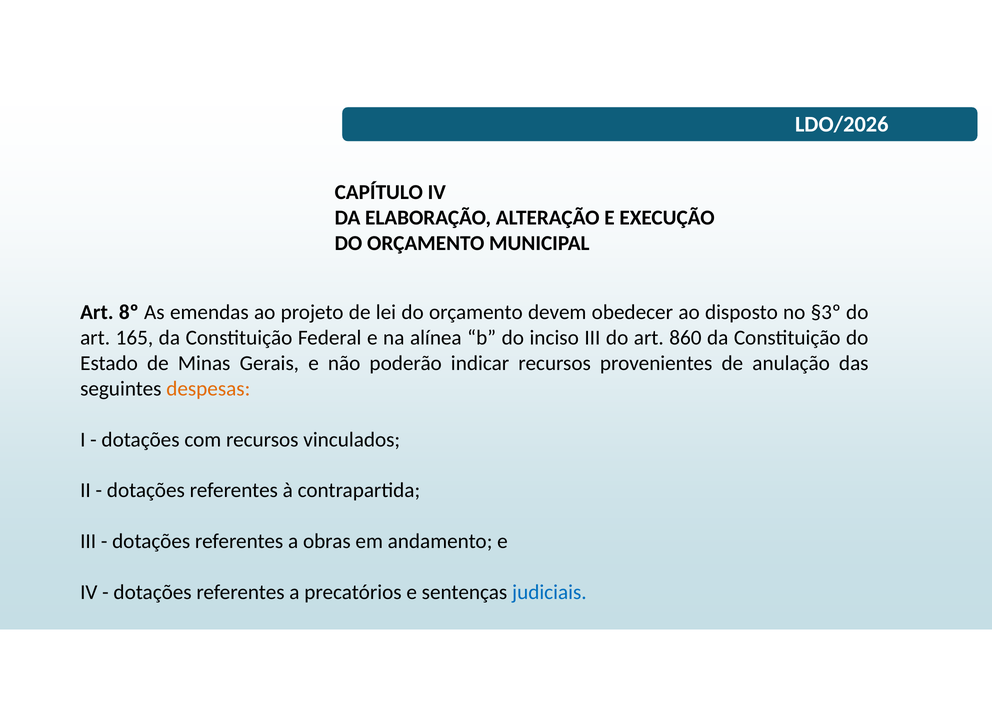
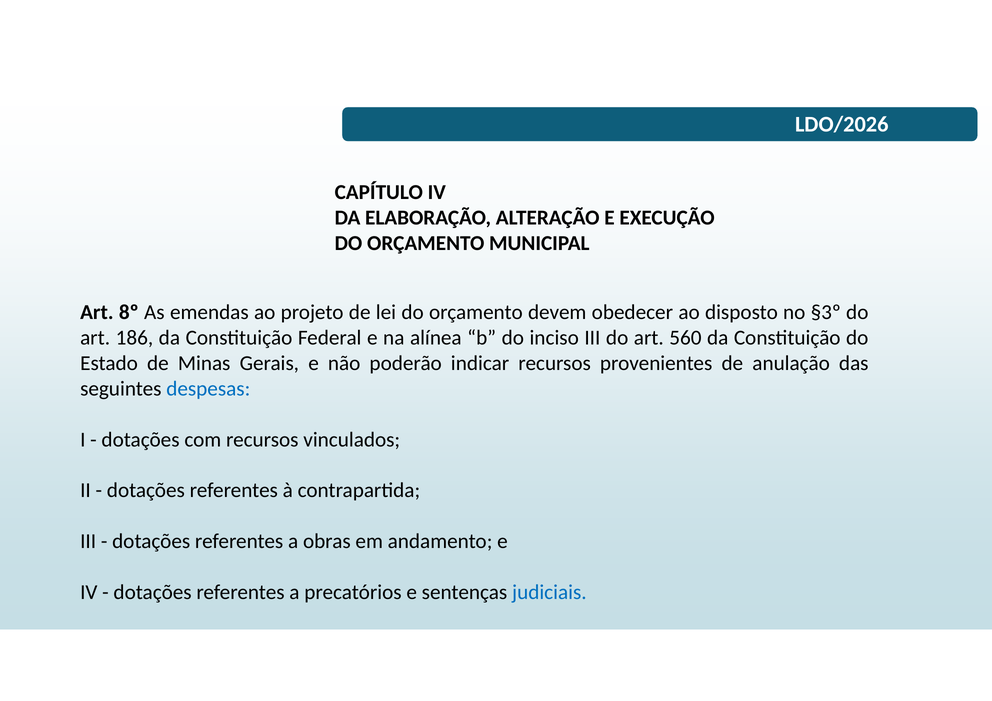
165: 165 -> 186
860: 860 -> 560
despesas colour: orange -> blue
